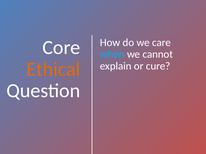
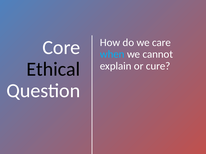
Ethical colour: orange -> black
